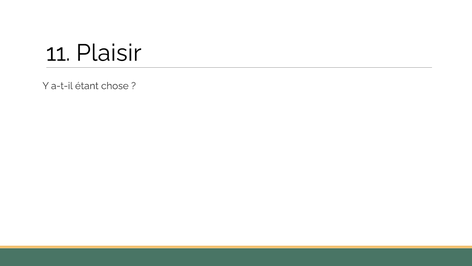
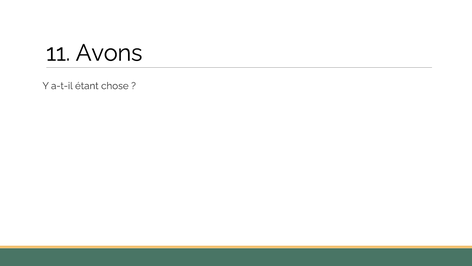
Plaisir: Plaisir -> Avons
